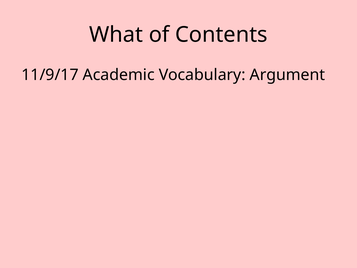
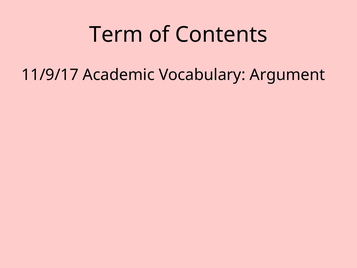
What: What -> Term
